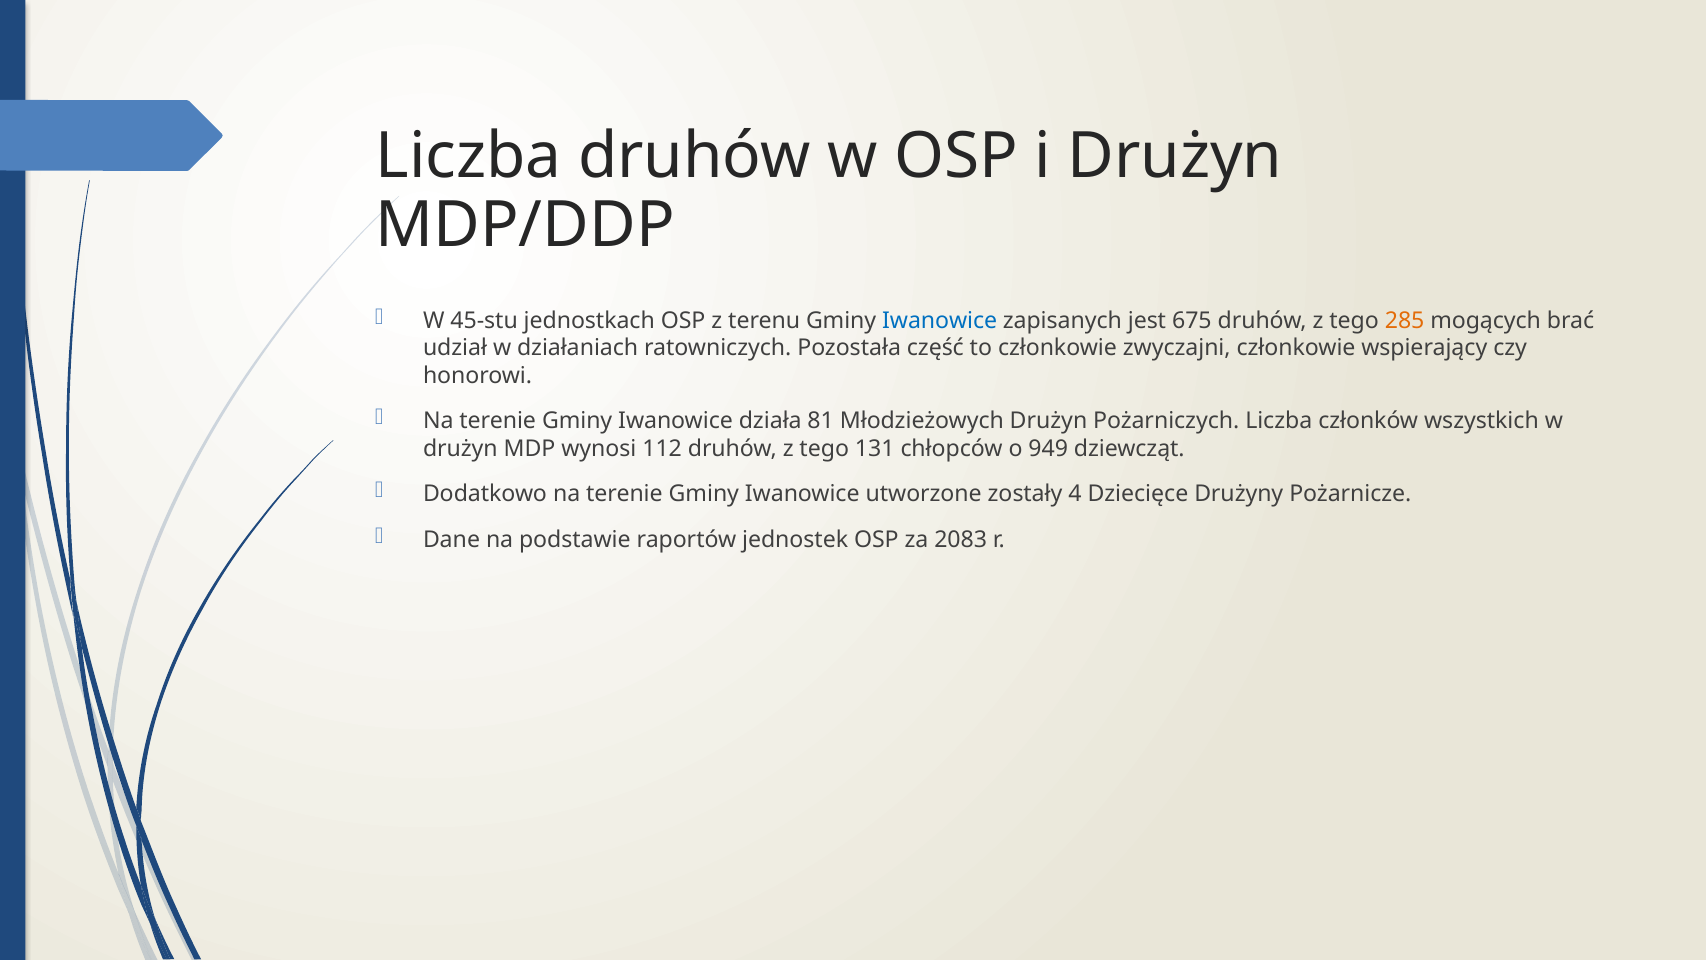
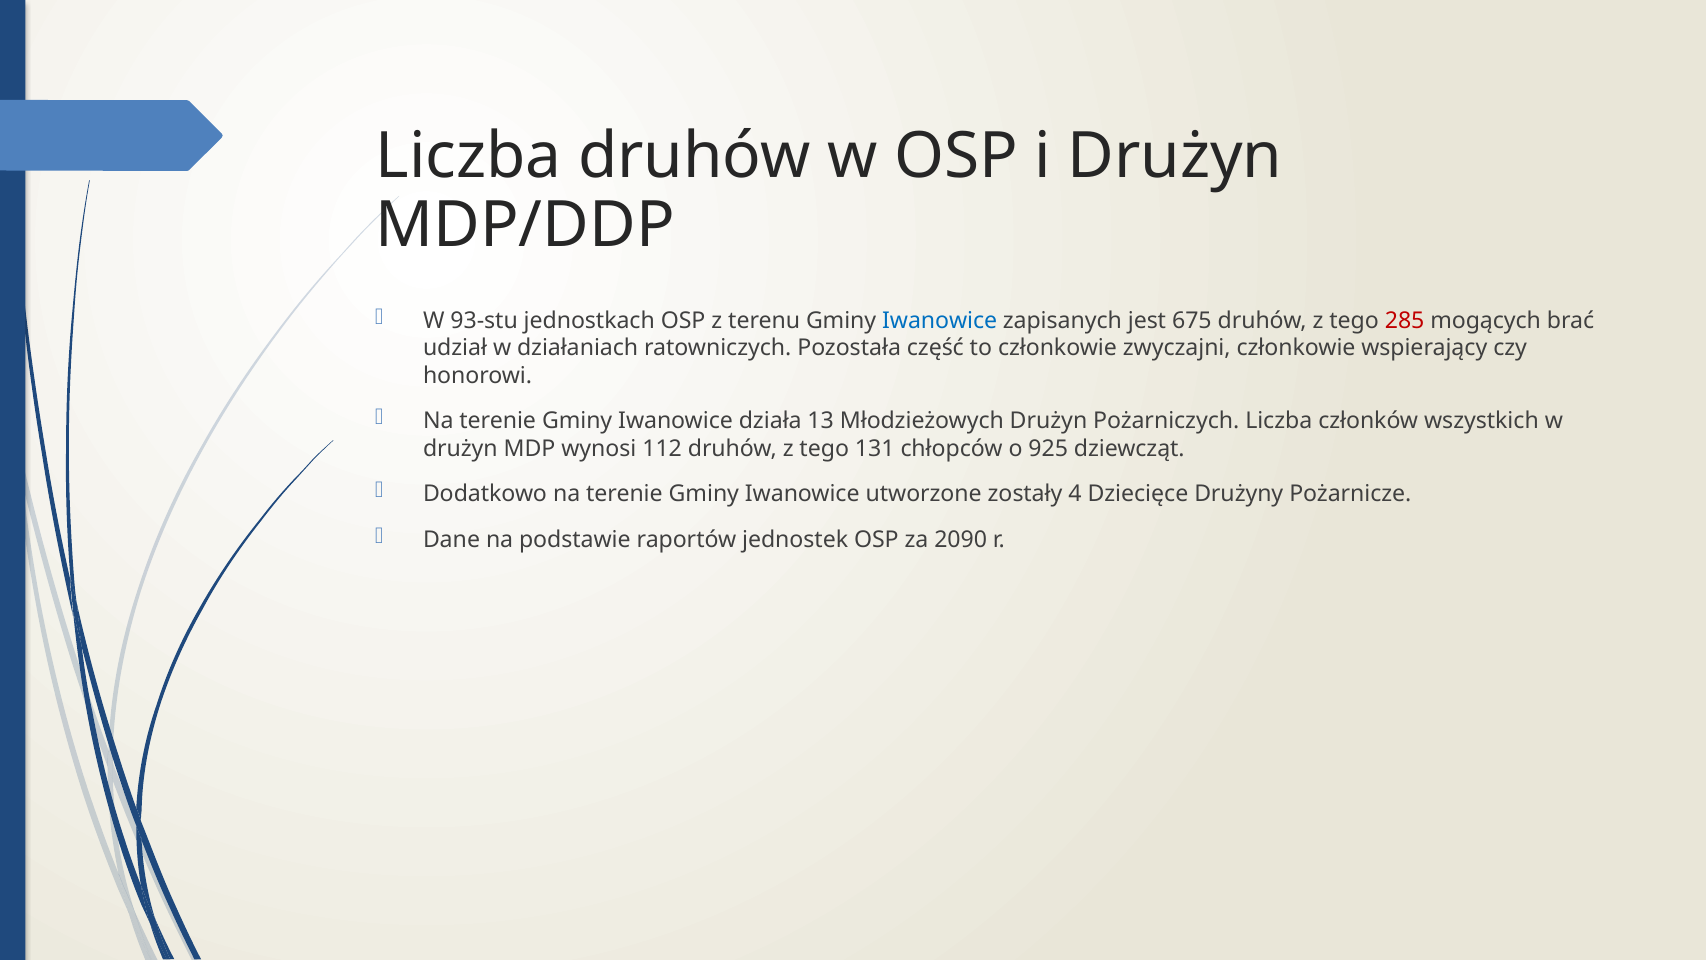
45-stu: 45-stu -> 93-stu
285 colour: orange -> red
81: 81 -> 13
949: 949 -> 925
2083: 2083 -> 2090
